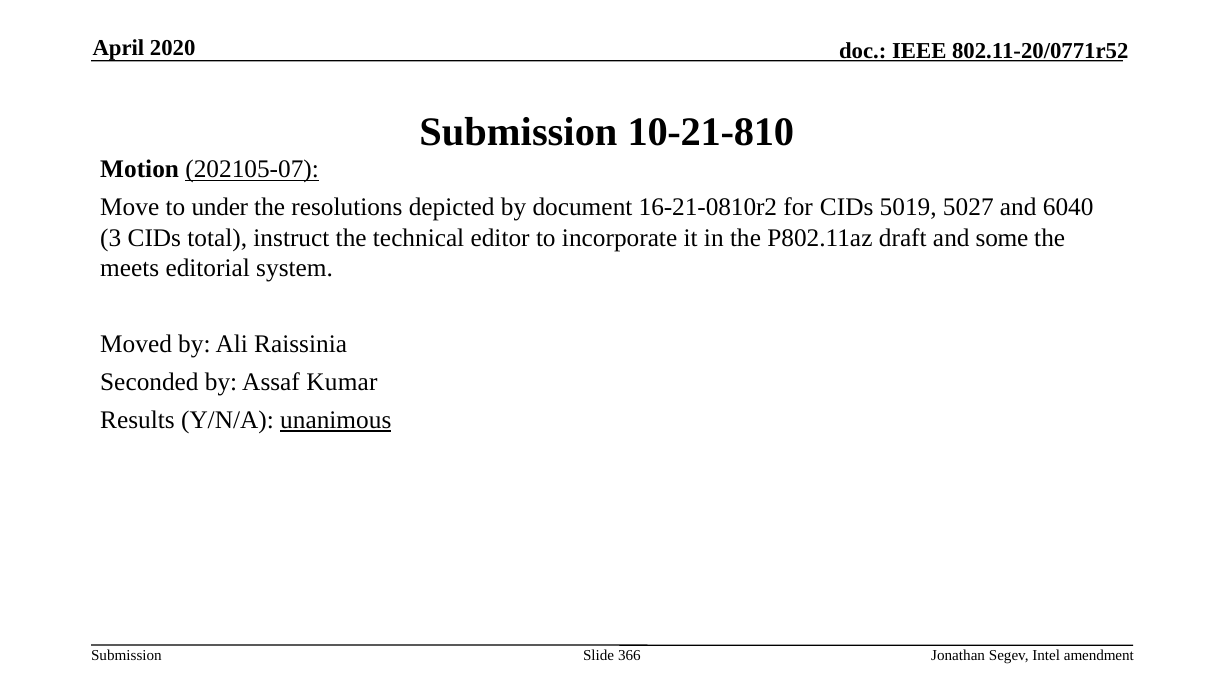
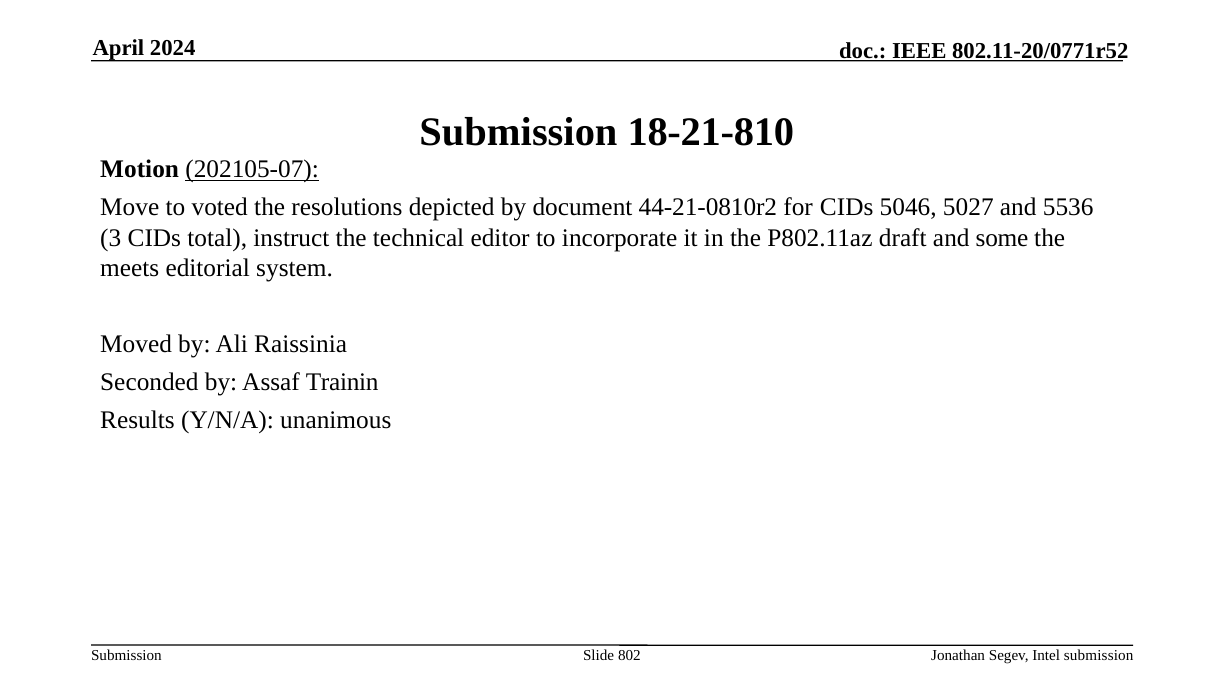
2020: 2020 -> 2024
10-21-810: 10-21-810 -> 18-21-810
under: under -> voted
16-21-0810r2: 16-21-0810r2 -> 44-21-0810r2
5019: 5019 -> 5046
6040: 6040 -> 5536
Kumar: Kumar -> Trainin
unanimous underline: present -> none
366: 366 -> 802
Intel amendment: amendment -> submission
